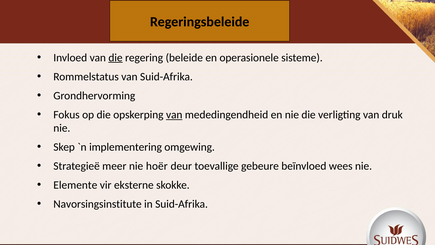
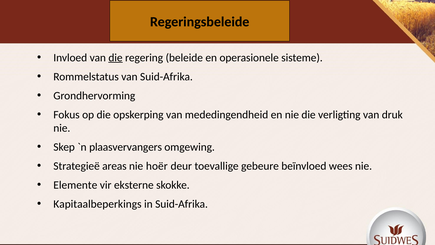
van at (174, 115) underline: present -> none
implementering: implementering -> plaasvervangers
meer: meer -> areas
Navorsingsinstitute: Navorsingsinstitute -> Kapitaalbeperkings
